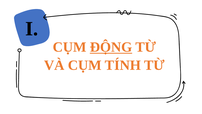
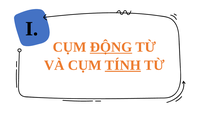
TÍNH underline: none -> present
